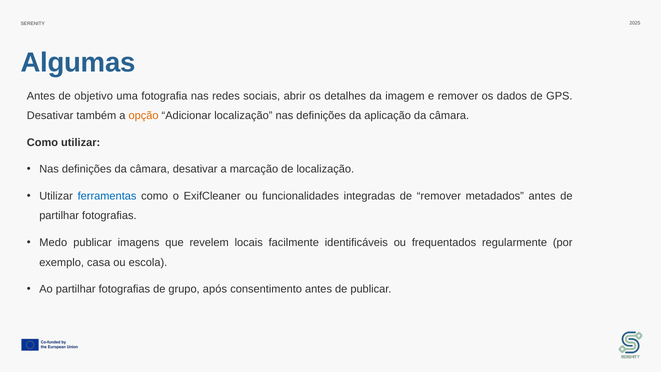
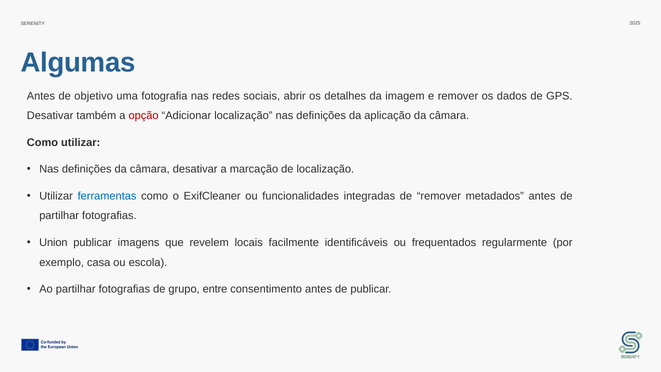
opção colour: orange -> red
Medo: Medo -> Union
após: após -> entre
